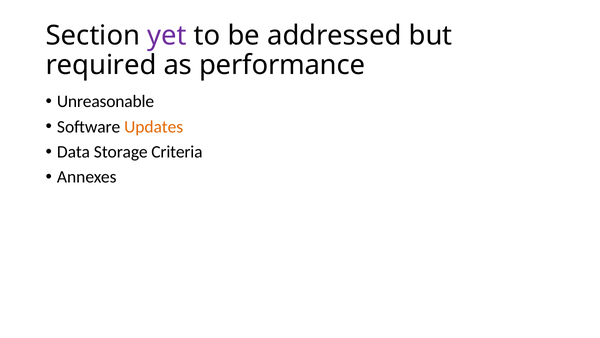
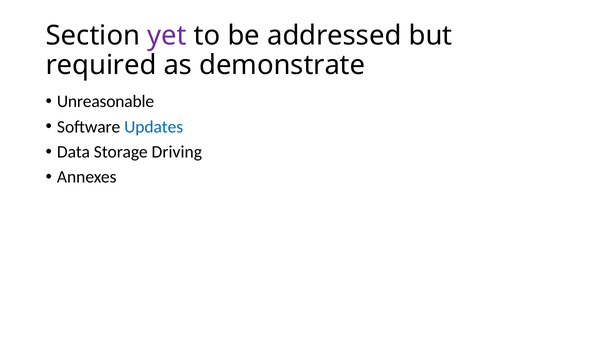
performance: performance -> demonstrate
Updates colour: orange -> blue
Criteria: Criteria -> Driving
